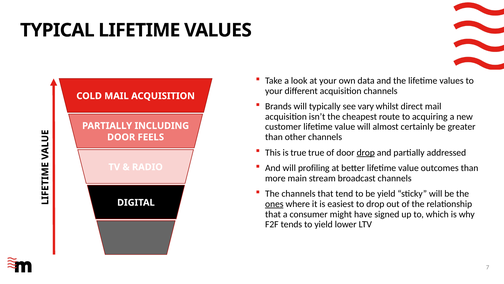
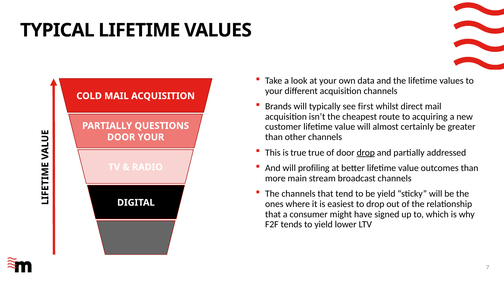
vary: vary -> first
INCLUDING: INCLUDING -> QUESTIONS
DOOR FEELS: FEELS -> YOUR
ones underline: present -> none
